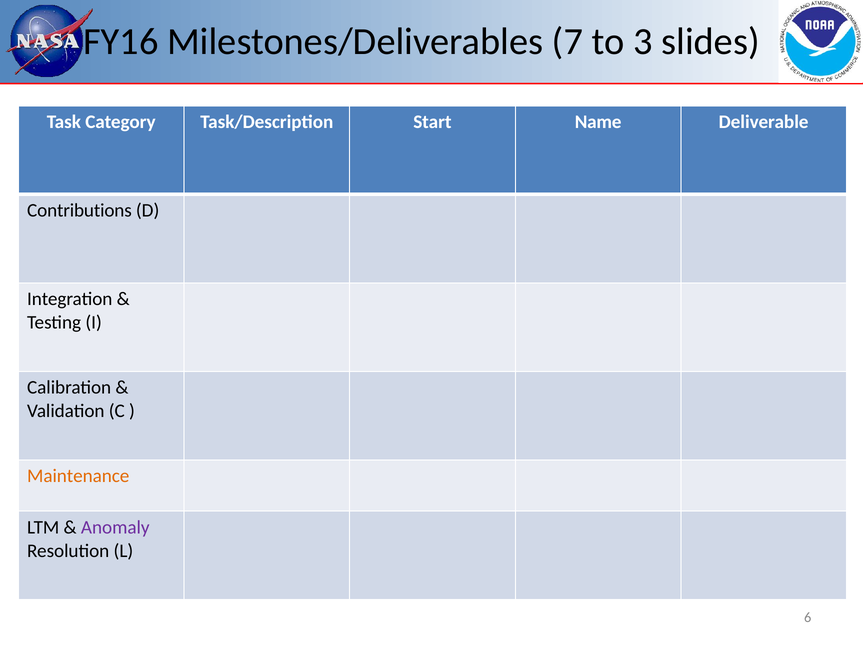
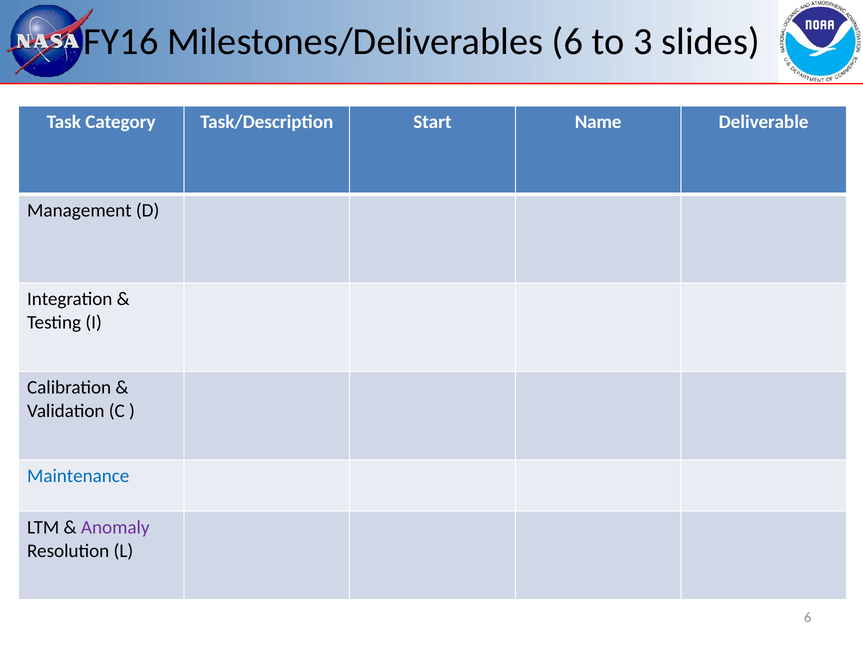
Milestones/Deliverables 7: 7 -> 6
Contributions: Contributions -> Management
Maintenance colour: orange -> blue
